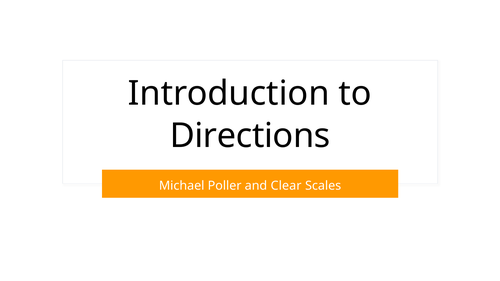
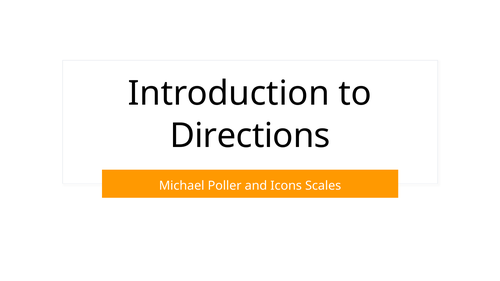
Clear: Clear -> Icons
